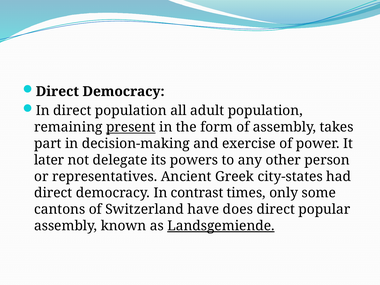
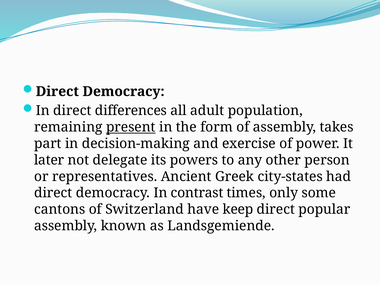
direct population: population -> differences
does: does -> keep
Landsgemiende underline: present -> none
